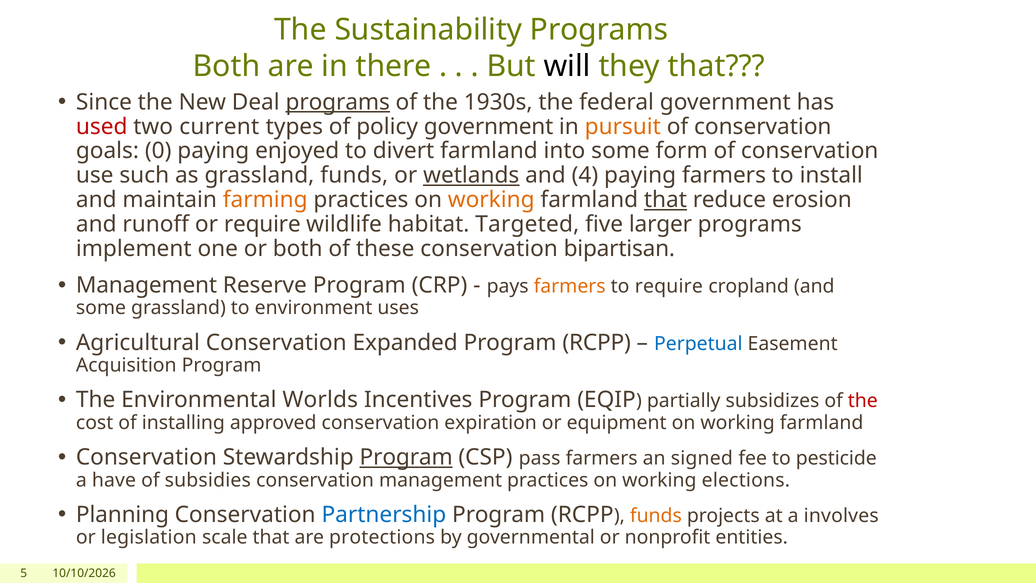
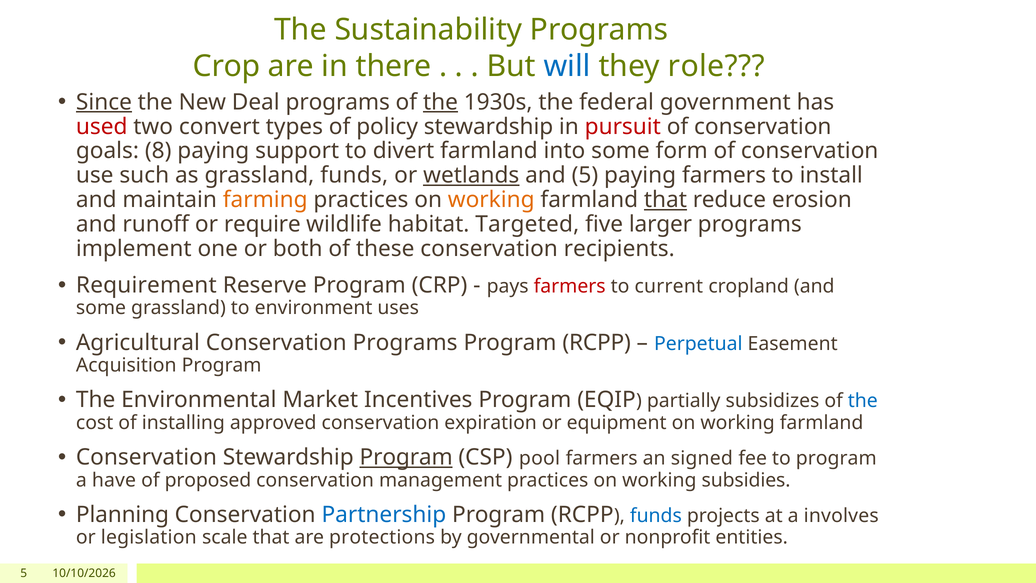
Both at (227, 66): Both -> Crop
will colour: black -> blue
they that: that -> role
Since underline: none -> present
programs at (338, 102) underline: present -> none
the at (440, 102) underline: none -> present
current: current -> convert
policy government: government -> stewardship
pursuit colour: orange -> red
0: 0 -> 8
enjoyed: enjoyed -> support
and 4: 4 -> 5
bipartisan: bipartisan -> recipients
Management at (147, 285): Management -> Requirement
farmers at (570, 286) colour: orange -> red
to require: require -> current
Conservation Expanded: Expanded -> Programs
Worlds: Worlds -> Market
the at (863, 401) colour: red -> blue
pass: pass -> pool
to pesticide: pesticide -> program
subsidies: subsidies -> proposed
elections: elections -> subsidies
funds at (656, 516) colour: orange -> blue
